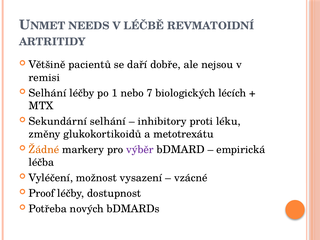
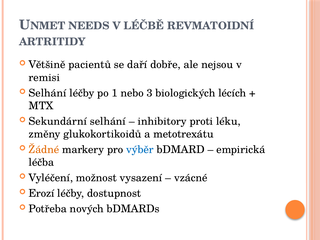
7: 7 -> 3
výběr colour: purple -> blue
Proof: Proof -> Erozí
